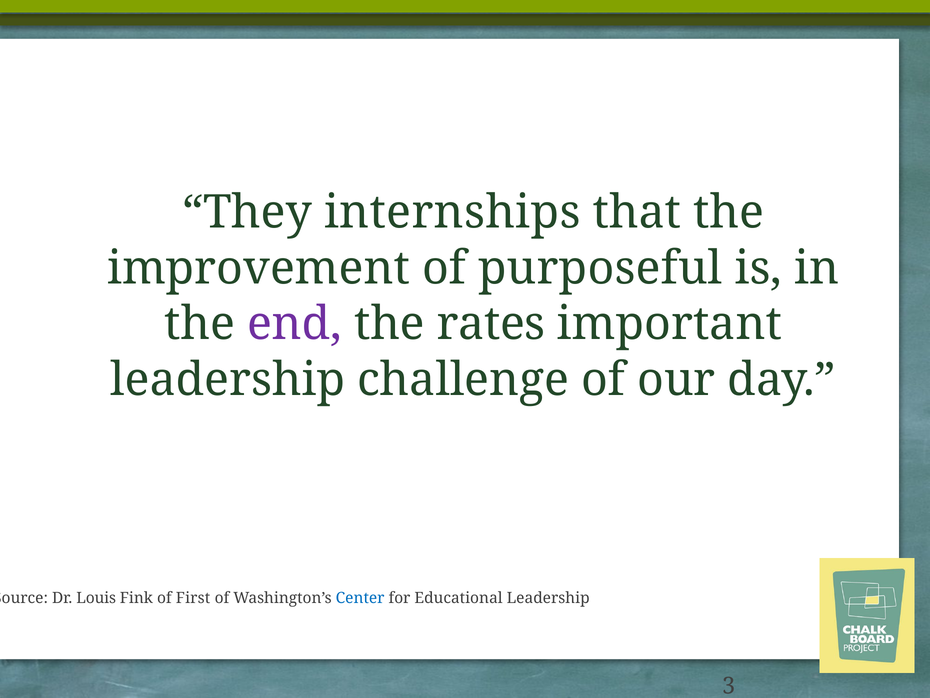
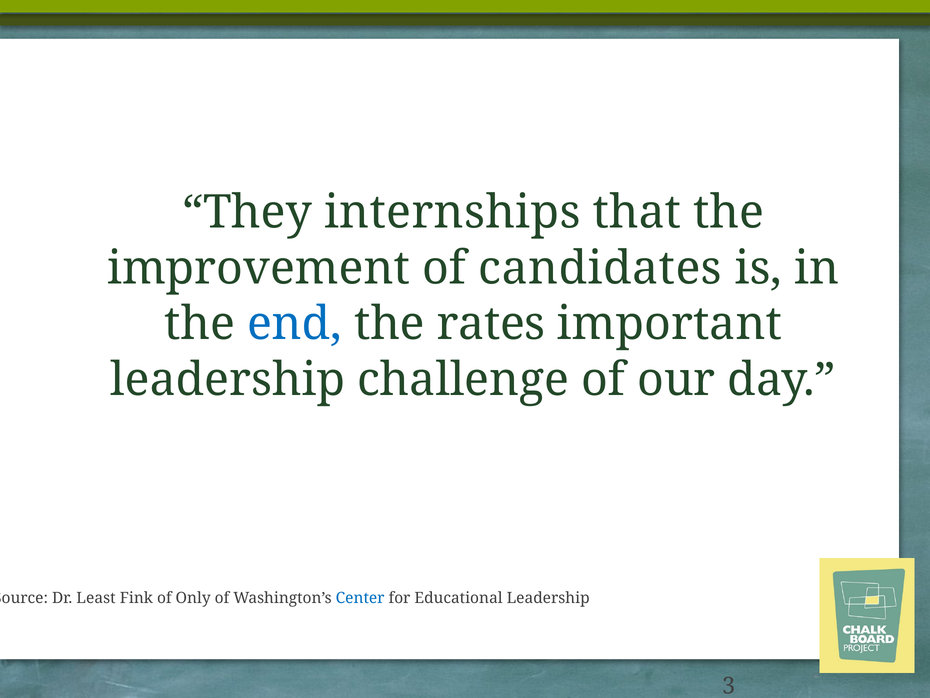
purposeful: purposeful -> candidates
end colour: purple -> blue
Louis: Louis -> Least
First: First -> Only
